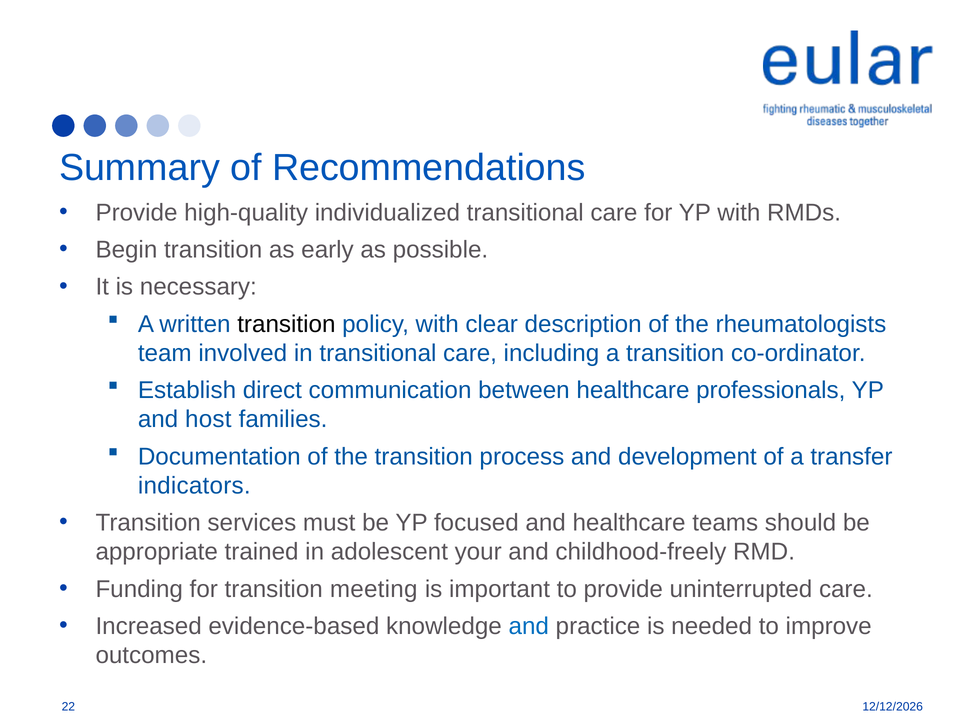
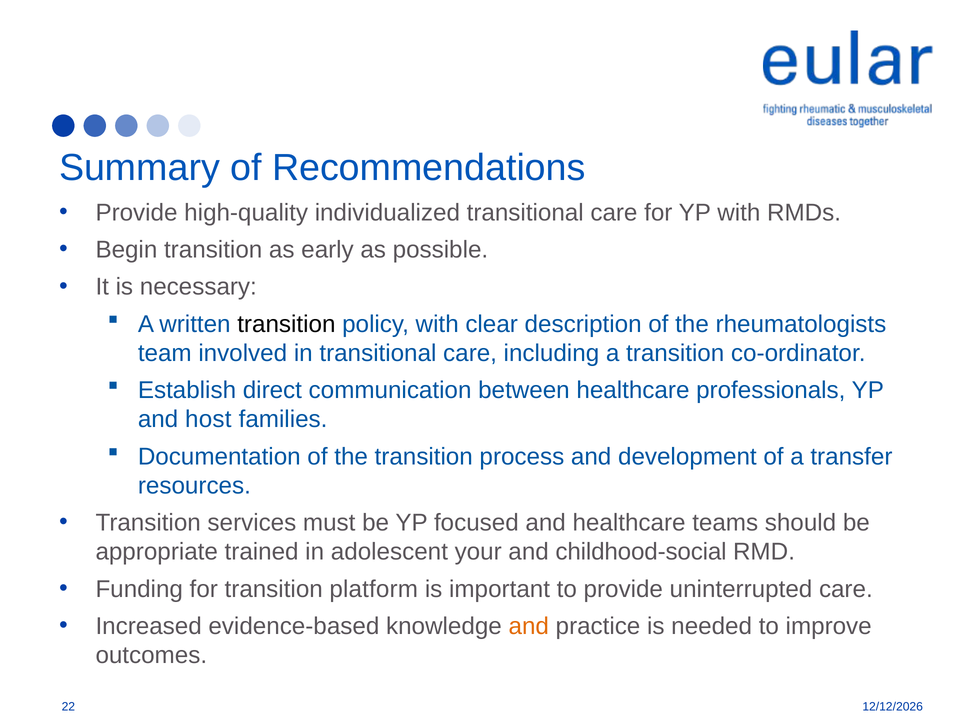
indicators: indicators -> resources
childhood-freely: childhood-freely -> childhood-social
meeting: meeting -> platform
and at (529, 626) colour: blue -> orange
